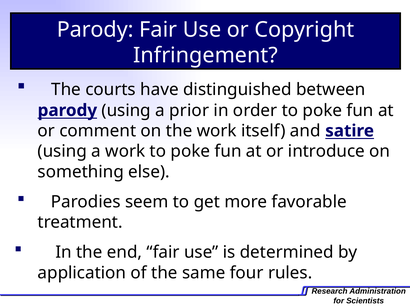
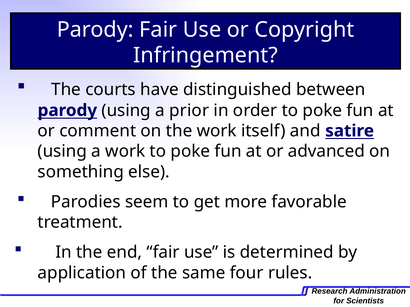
introduce: introduce -> advanced
